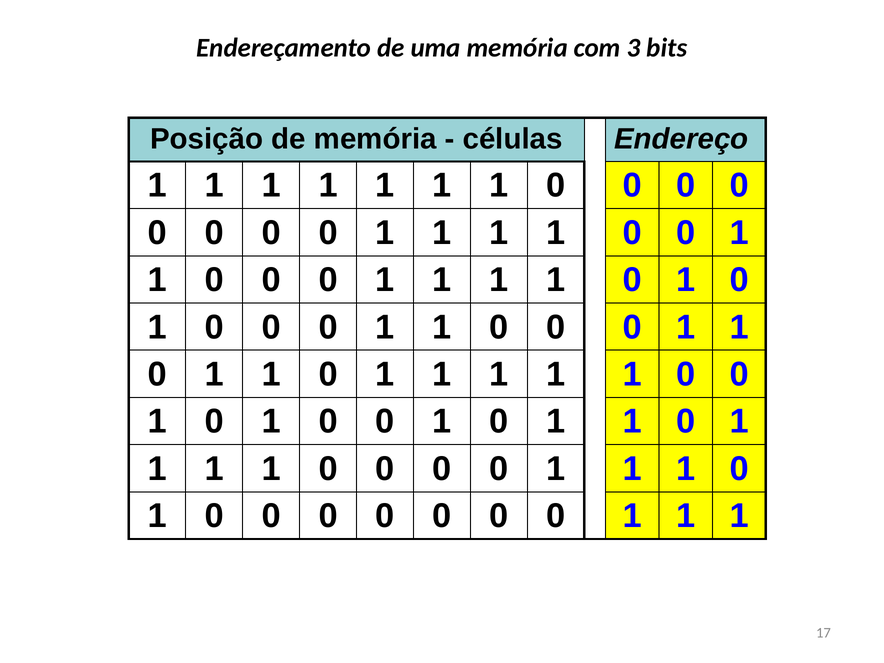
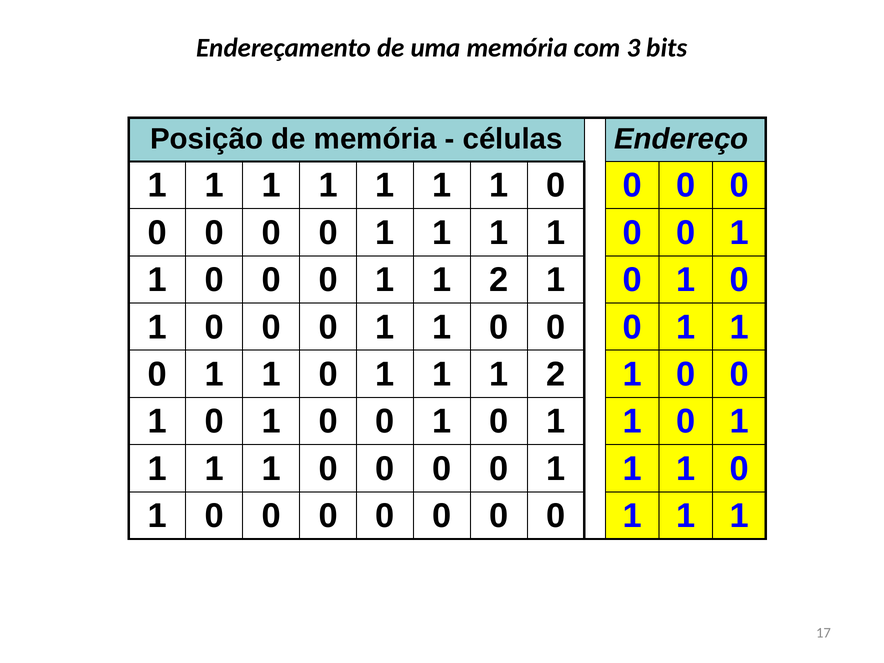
1 at (499, 280): 1 -> 2
1 at (556, 374): 1 -> 2
